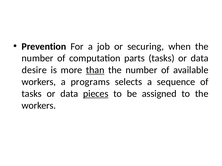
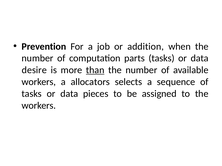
securing: securing -> addition
programs: programs -> allocators
pieces underline: present -> none
